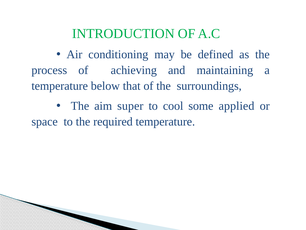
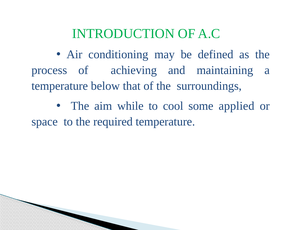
super: super -> while
